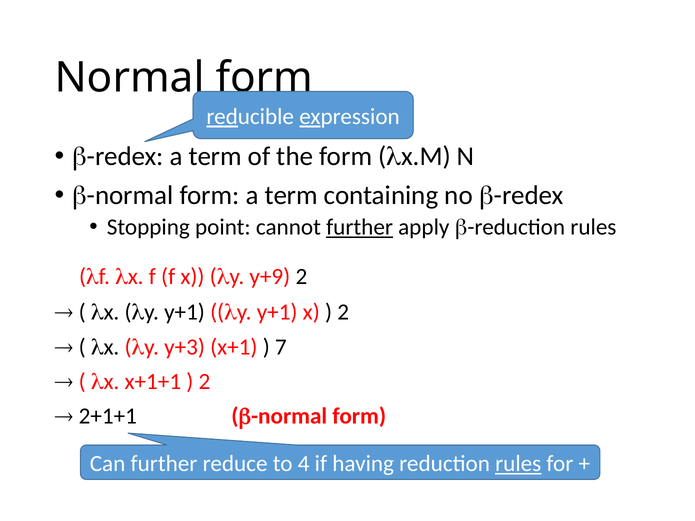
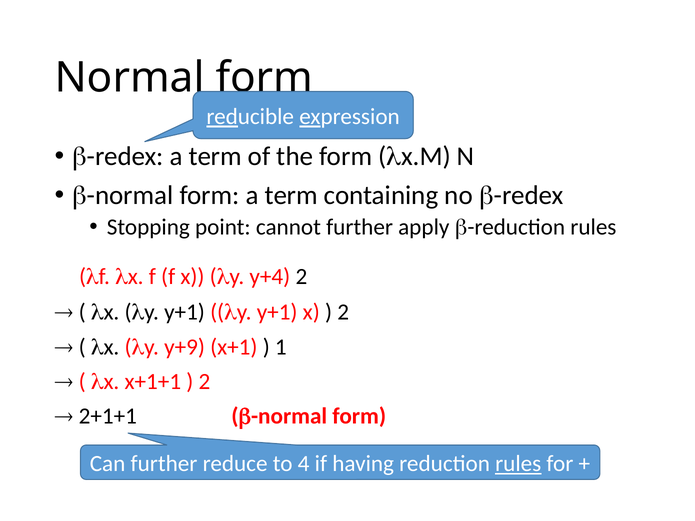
further at (360, 227) underline: present -> none
y+9: y+9 -> y+4
y+3: y+3 -> y+9
7: 7 -> 1
